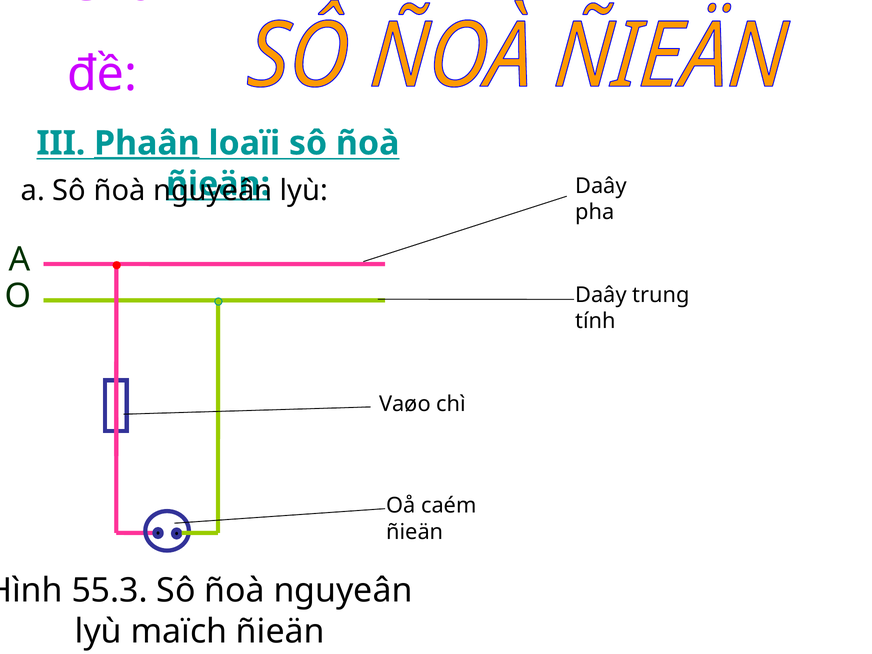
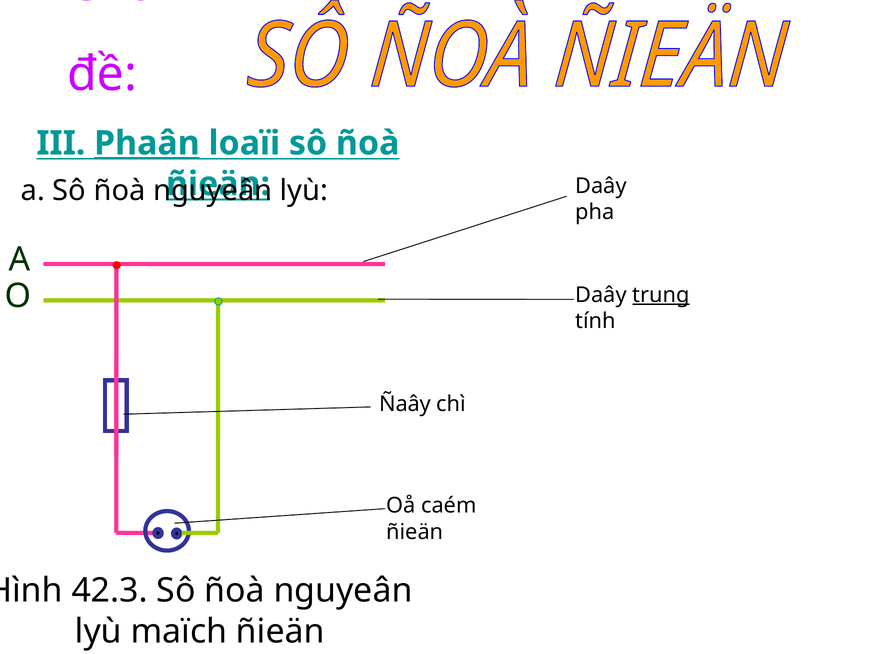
trung underline: none -> present
Vaøo: Vaøo -> Ñaây
55.3: 55.3 -> 42.3
